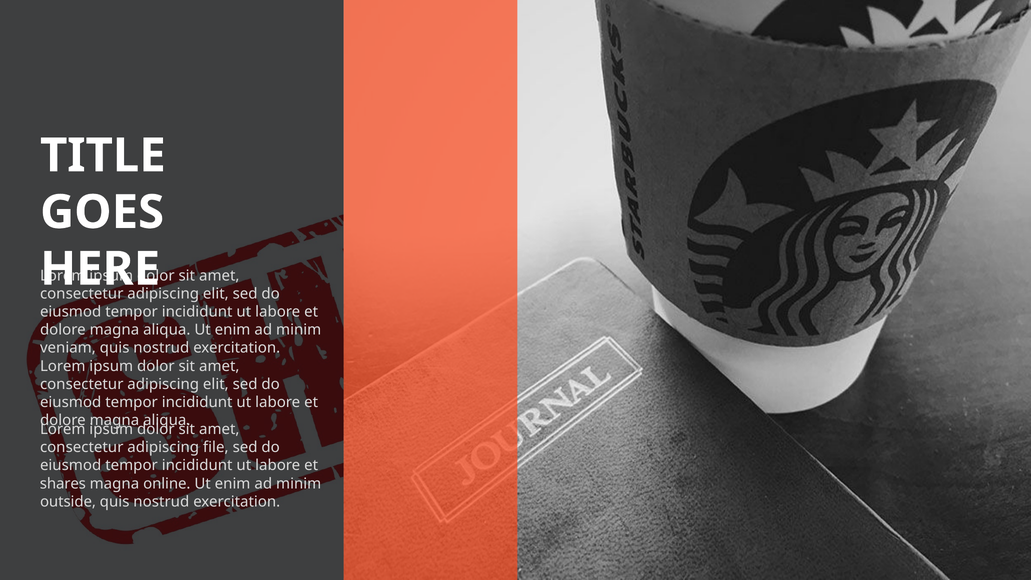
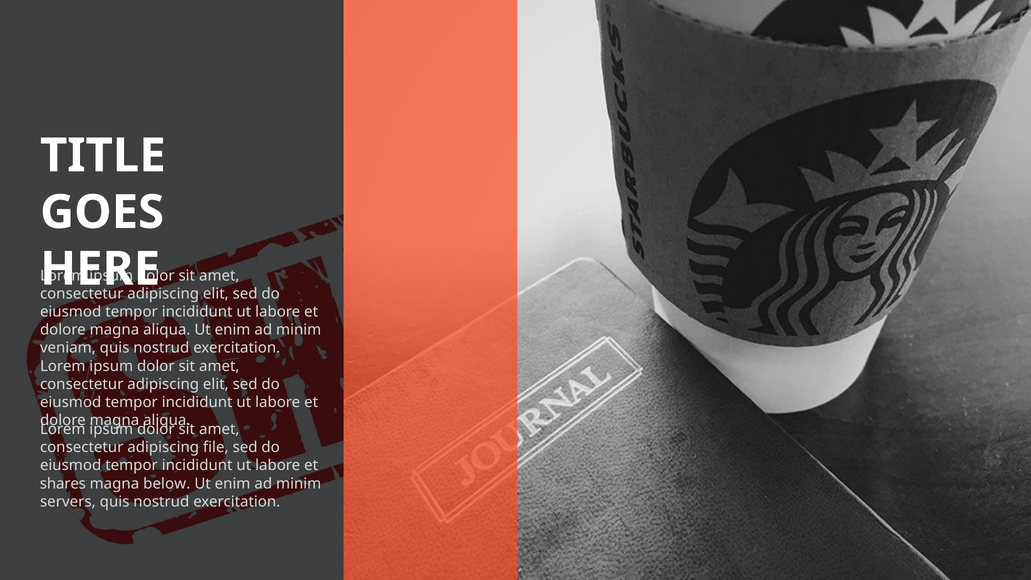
online: online -> below
outside: outside -> servers
